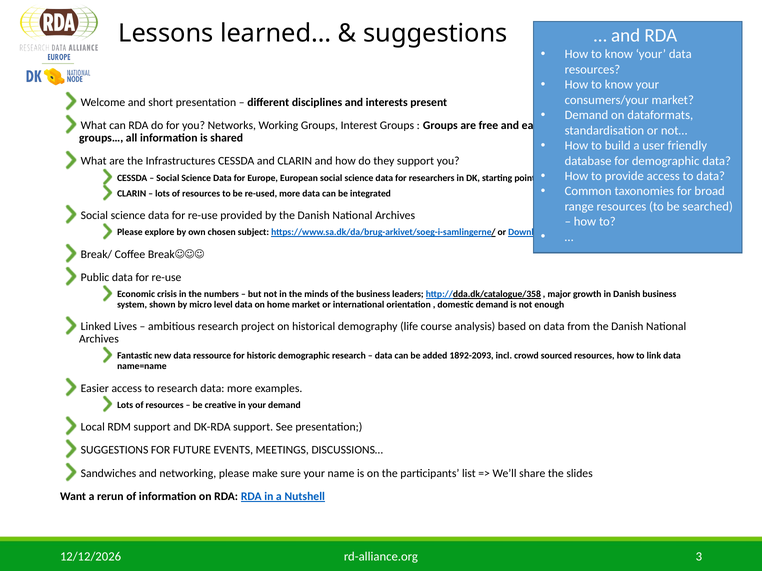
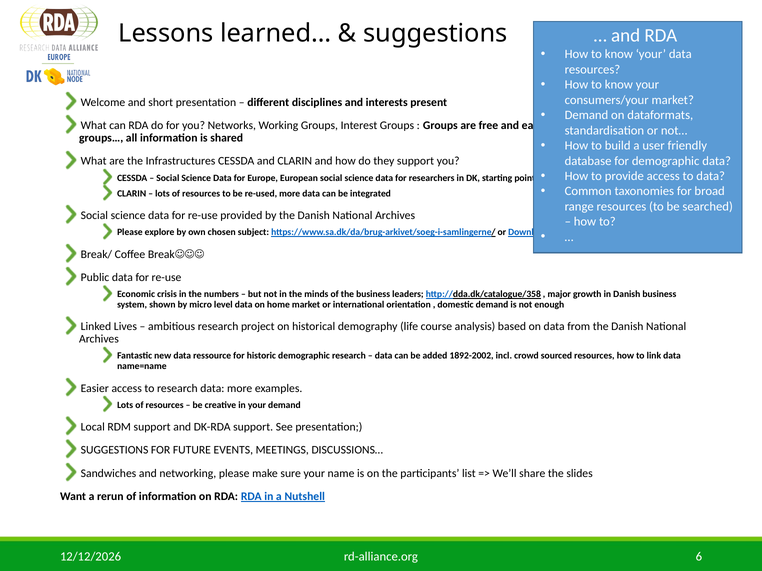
1892-2093: 1892-2093 -> 1892-2002
3: 3 -> 6
